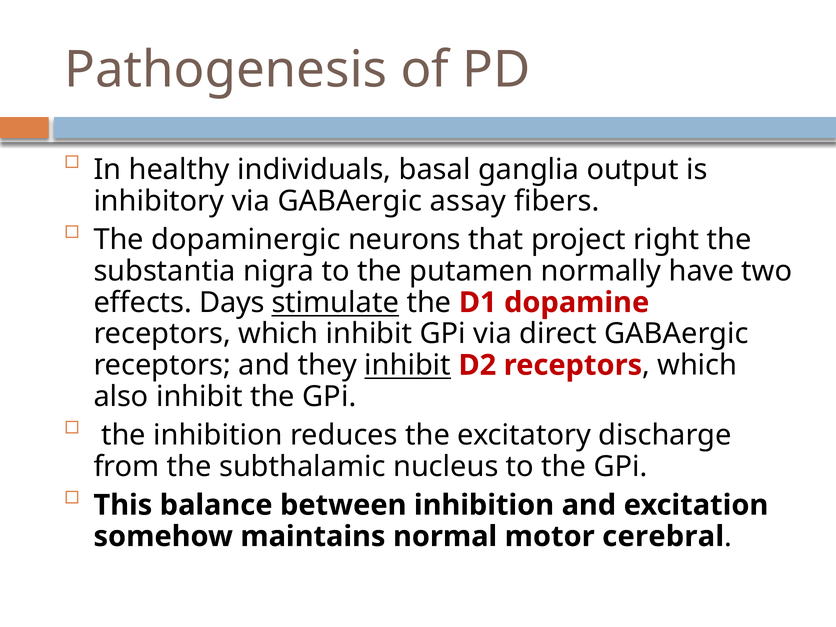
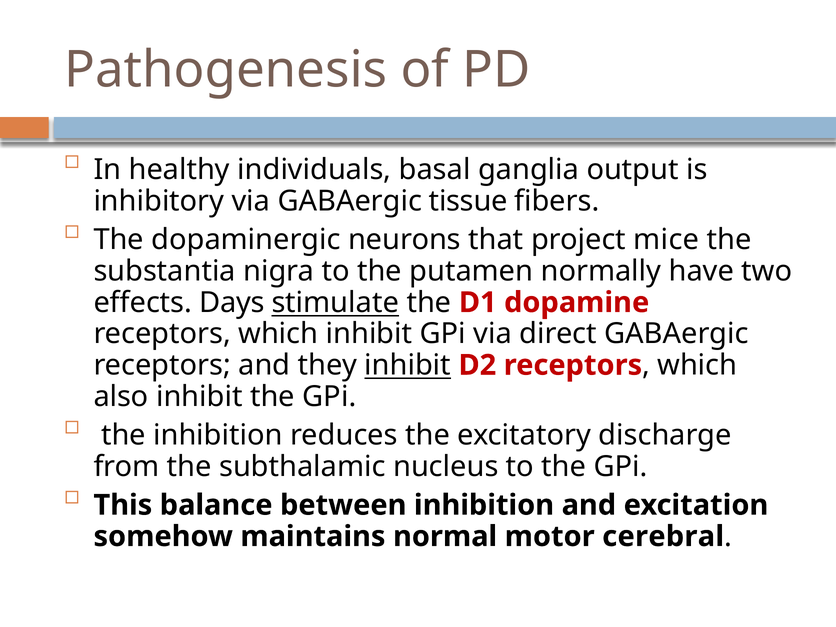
assay: assay -> tissue
right: right -> mice
